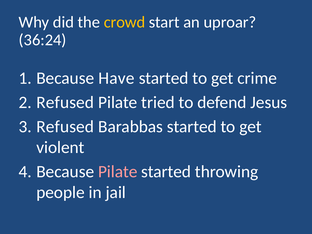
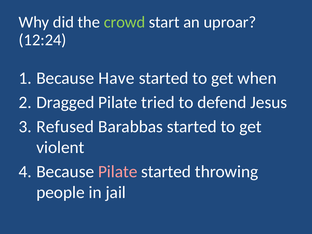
crowd colour: yellow -> light green
36:24: 36:24 -> 12:24
crime: crime -> when
Refused at (65, 102): Refused -> Dragged
